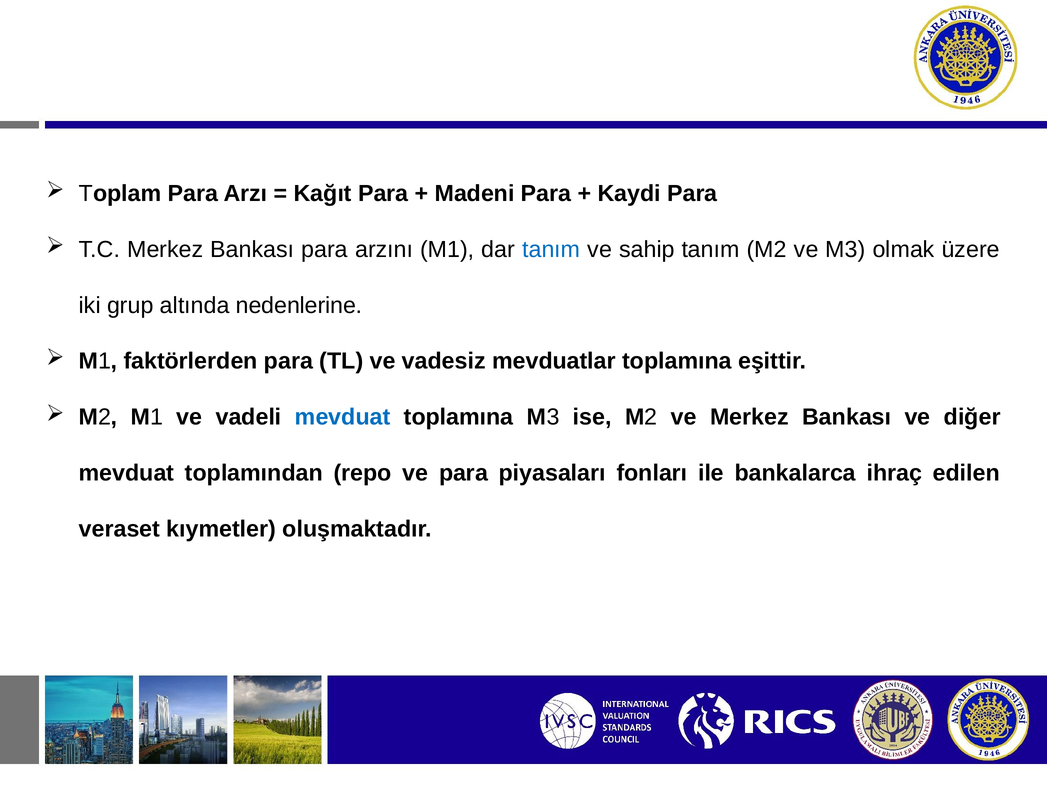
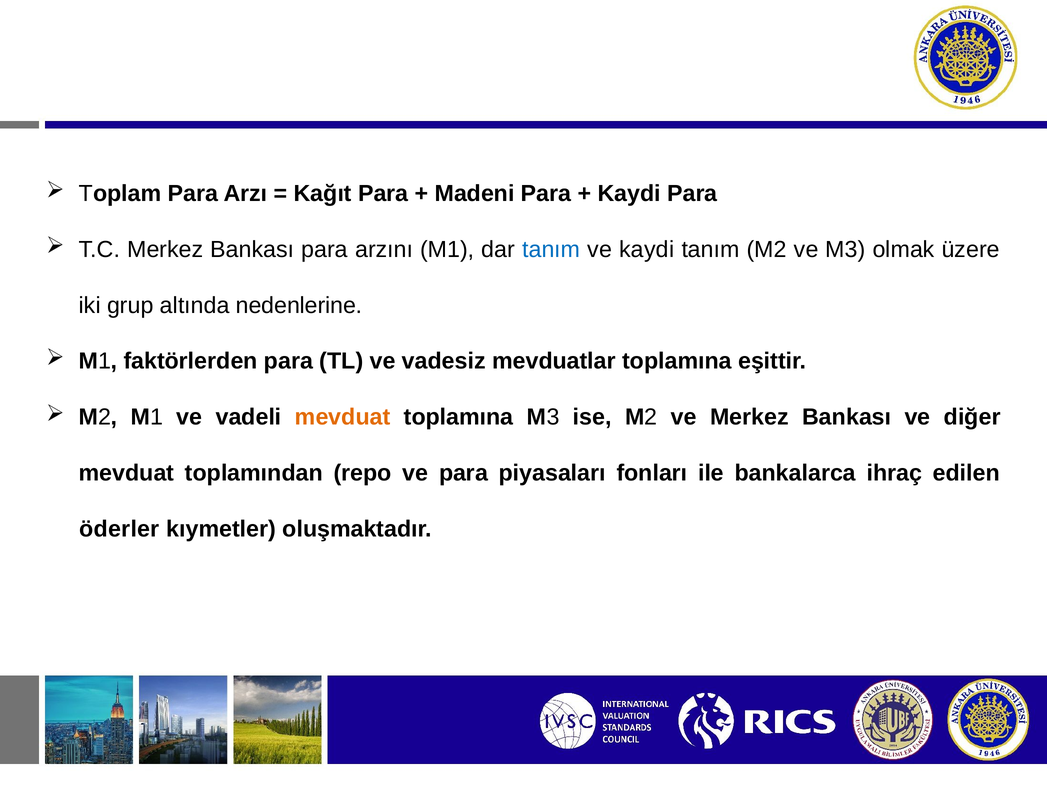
ve sahip: sahip -> kaydi
mevduat at (343, 417) colour: blue -> orange
veraset: veraset -> öderler
